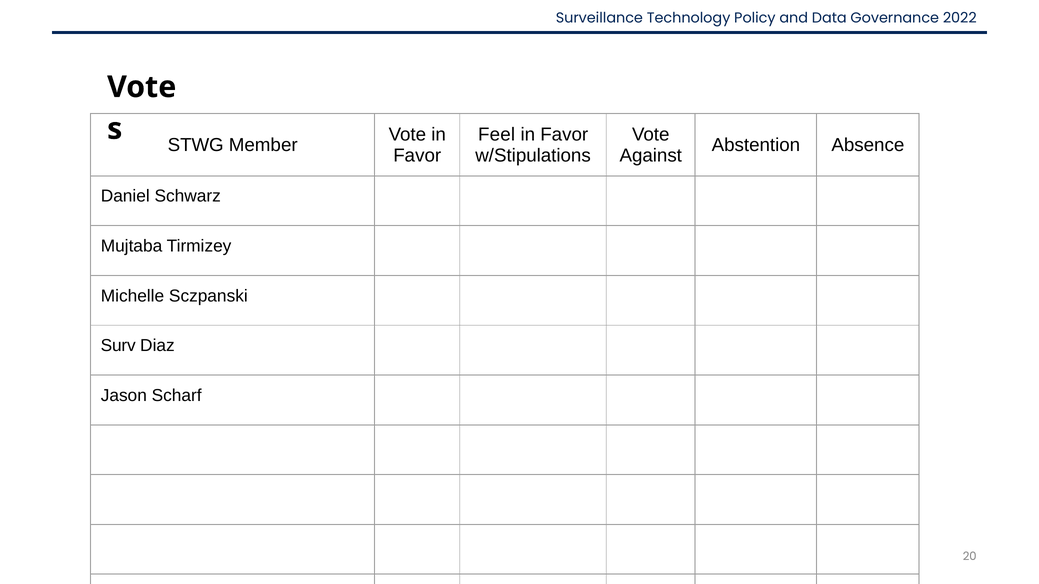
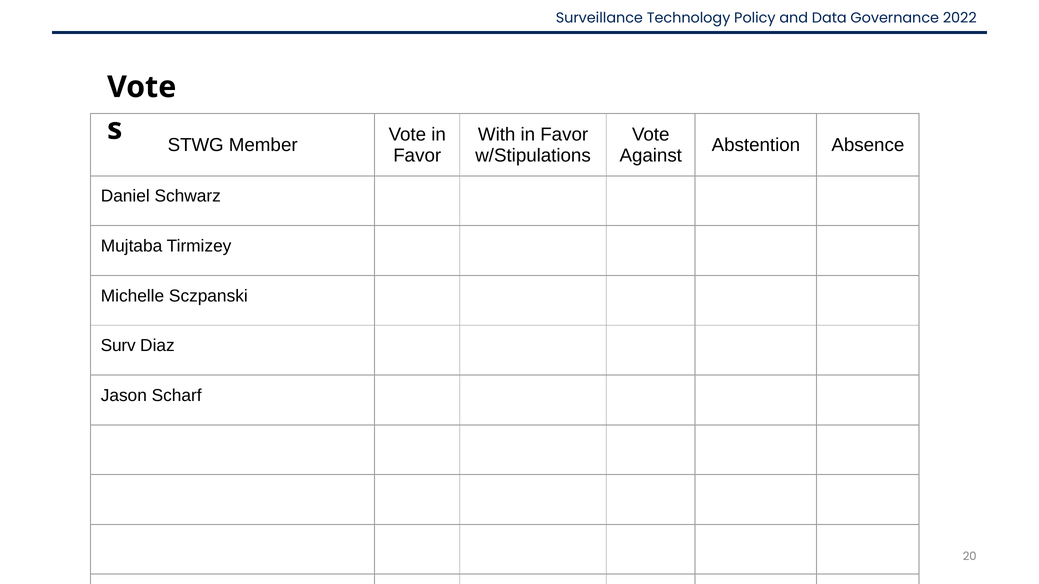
Feel: Feel -> With
